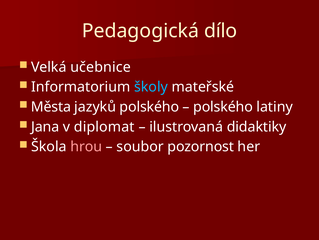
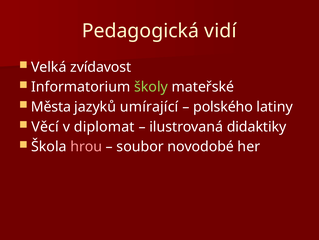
dílo: dílo -> vidí
učebnice: učebnice -> zvídavost
školy colour: light blue -> light green
jazyků polského: polského -> umírající
Jana: Jana -> Věcí
pozornost: pozornost -> novodobé
